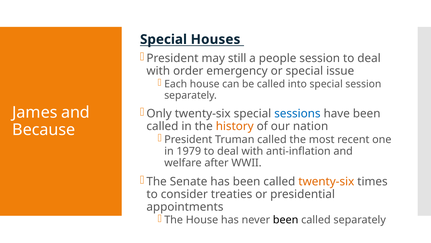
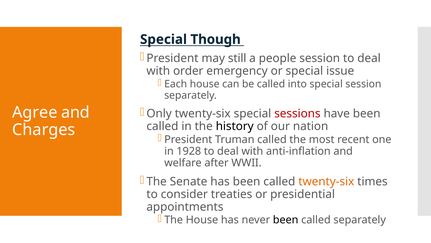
Houses: Houses -> Though
sessions colour: blue -> red
James: James -> Agree
history colour: orange -> black
Because: Because -> Charges
1979: 1979 -> 1928
